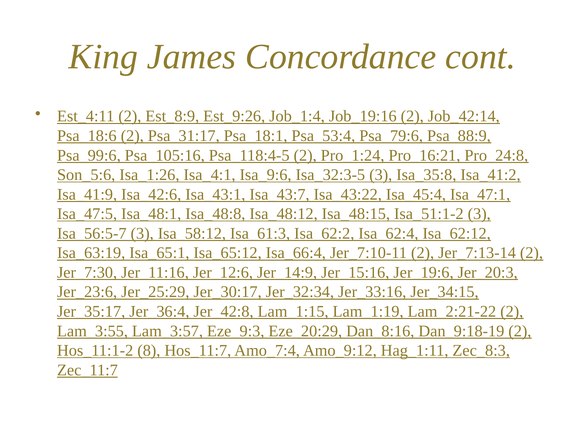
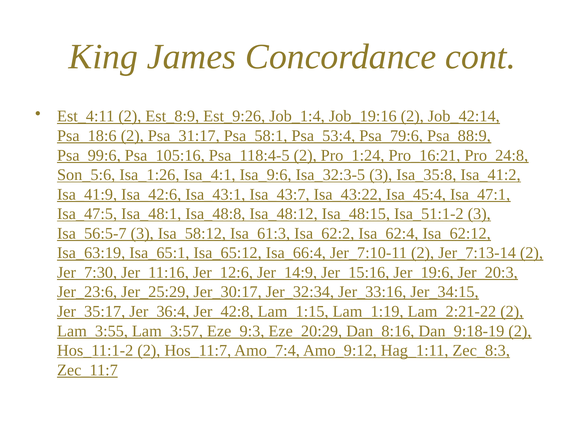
Psa_18:1: Psa_18:1 -> Psa_58:1
Hos_11:1-2 8: 8 -> 2
